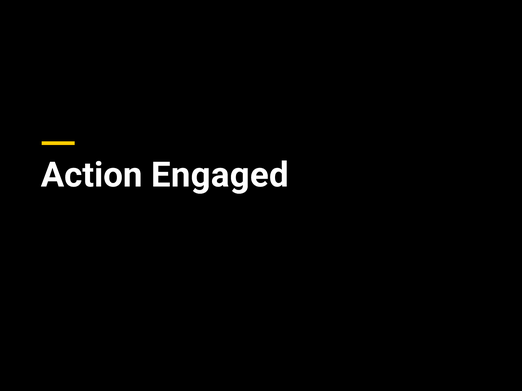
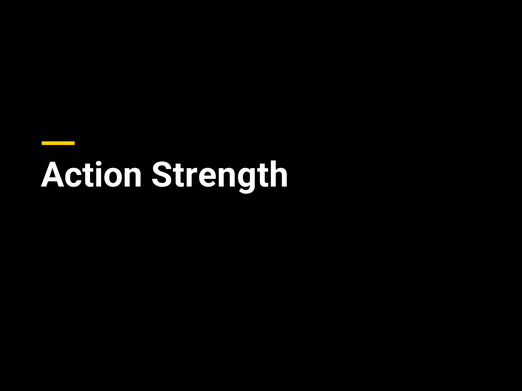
Engaged: Engaged -> Strength
